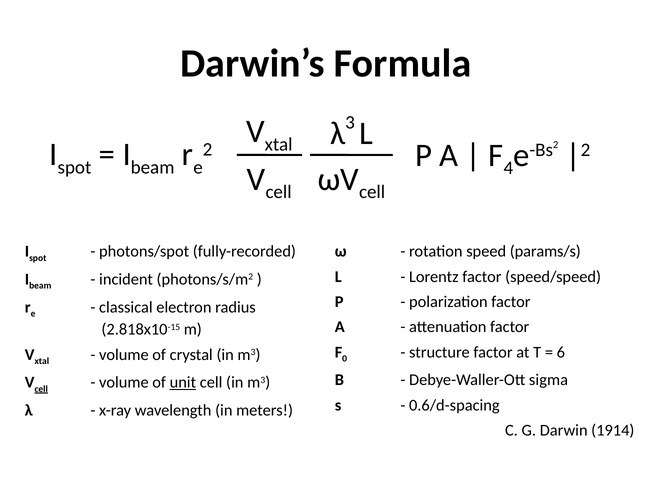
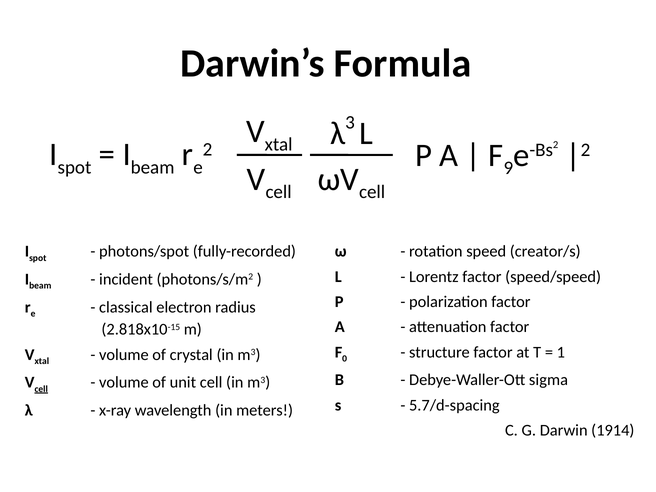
4: 4 -> 9
params/s: params/s -> creator/s
6: 6 -> 1
unit underline: present -> none
0.6/d-spacing: 0.6/d-spacing -> 5.7/d-spacing
